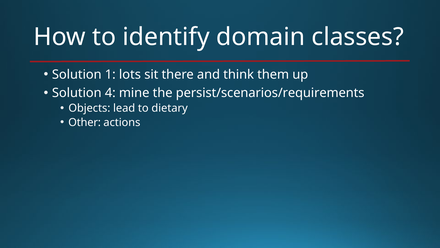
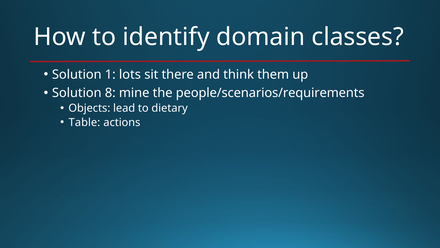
4: 4 -> 8
persist/scenarios/requirements: persist/scenarios/requirements -> people/scenarios/requirements
Other: Other -> Table
